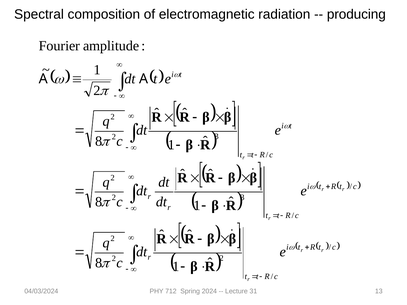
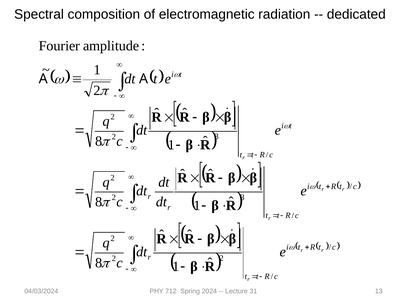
producing: producing -> dedicated
